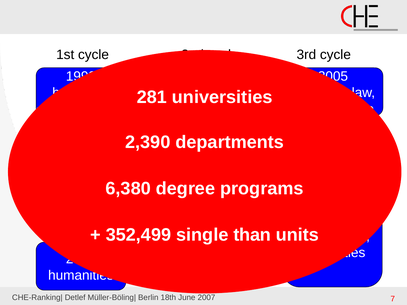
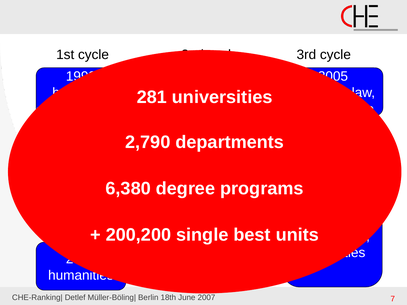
2,390: 2,390 -> 2,790
352,499: 352,499 -> 200,200
single than: than -> best
